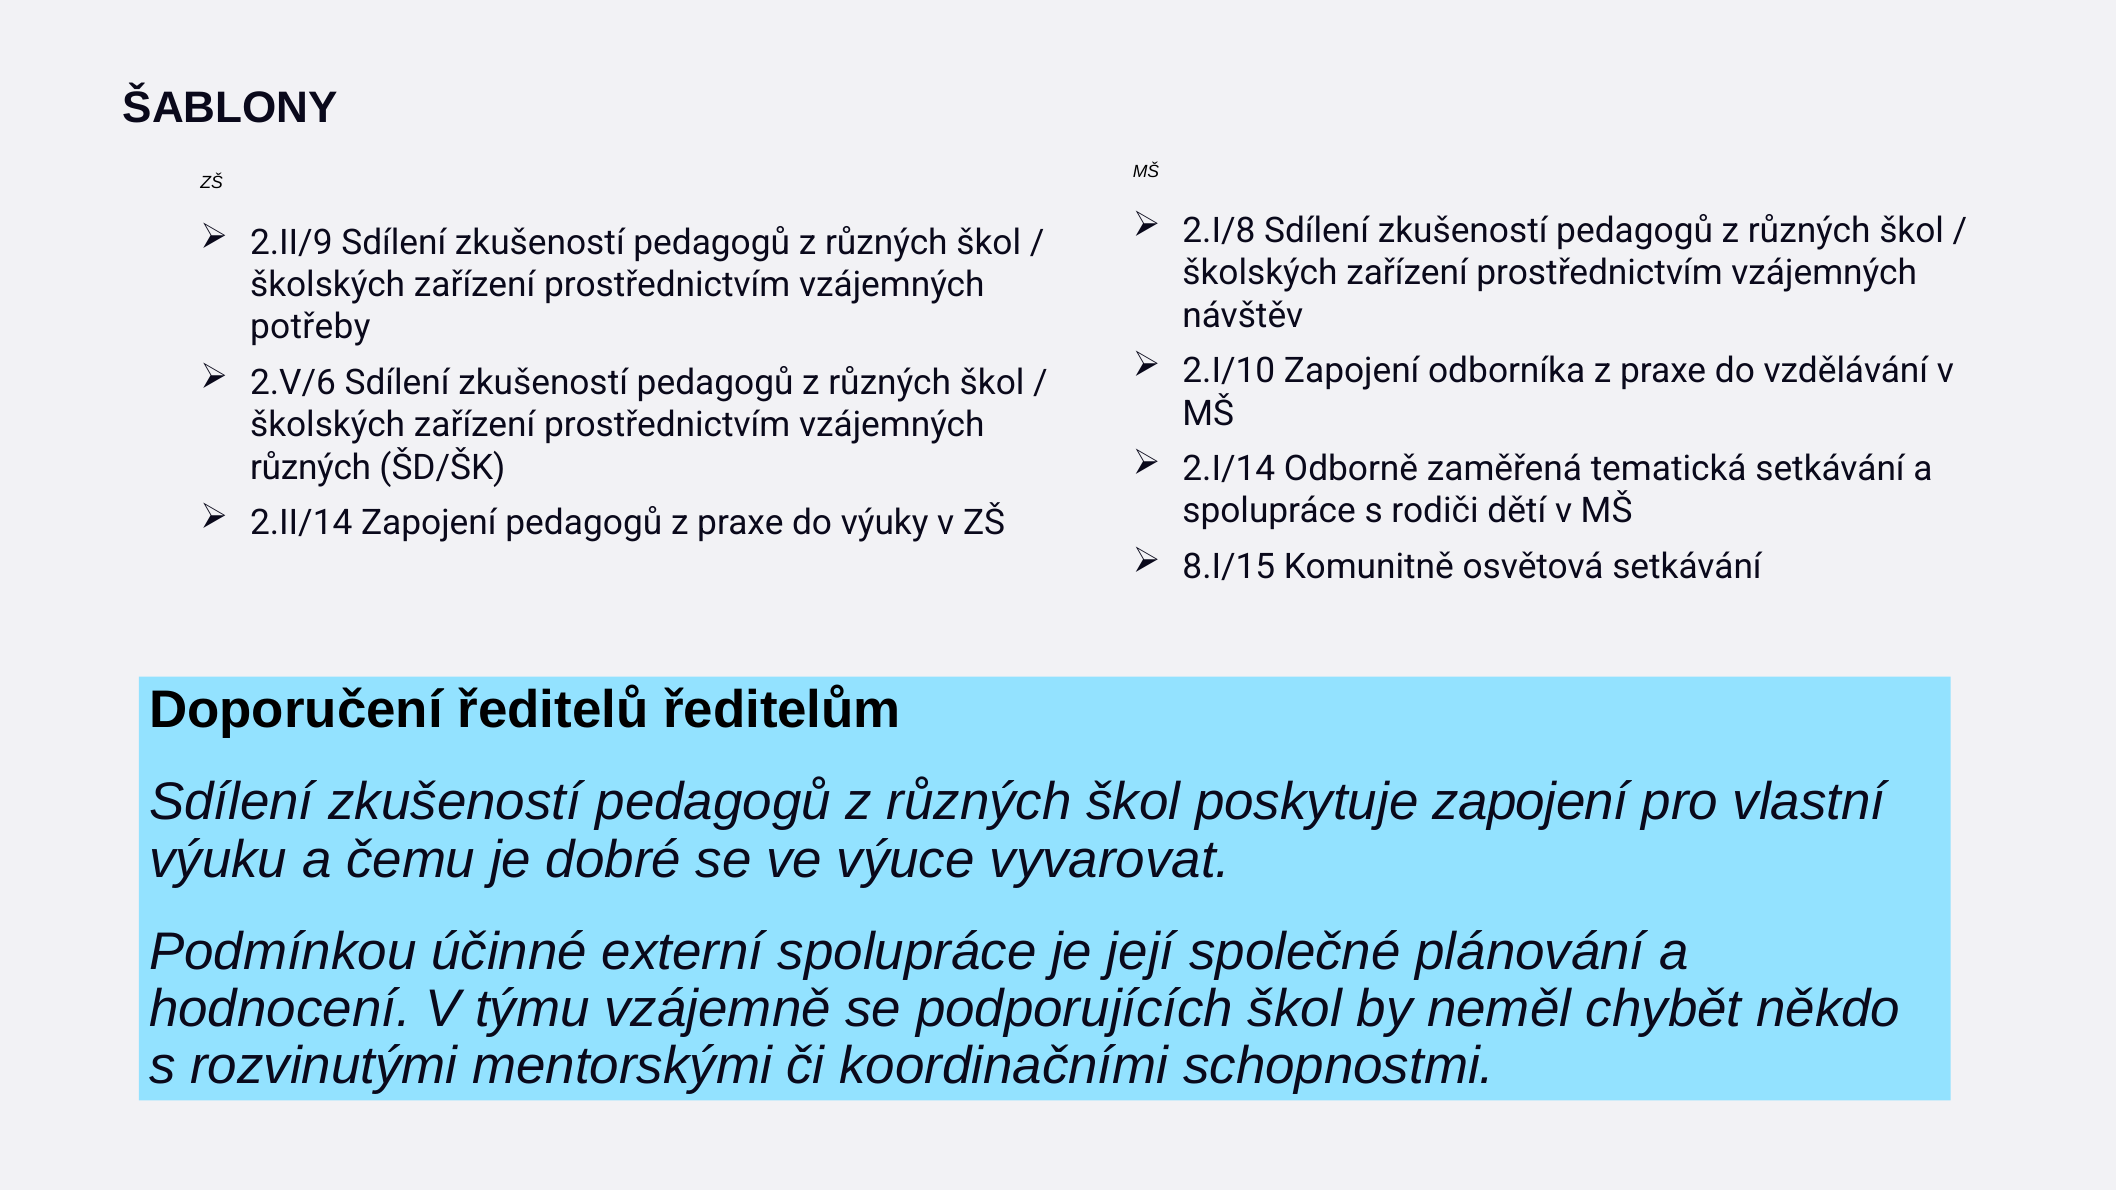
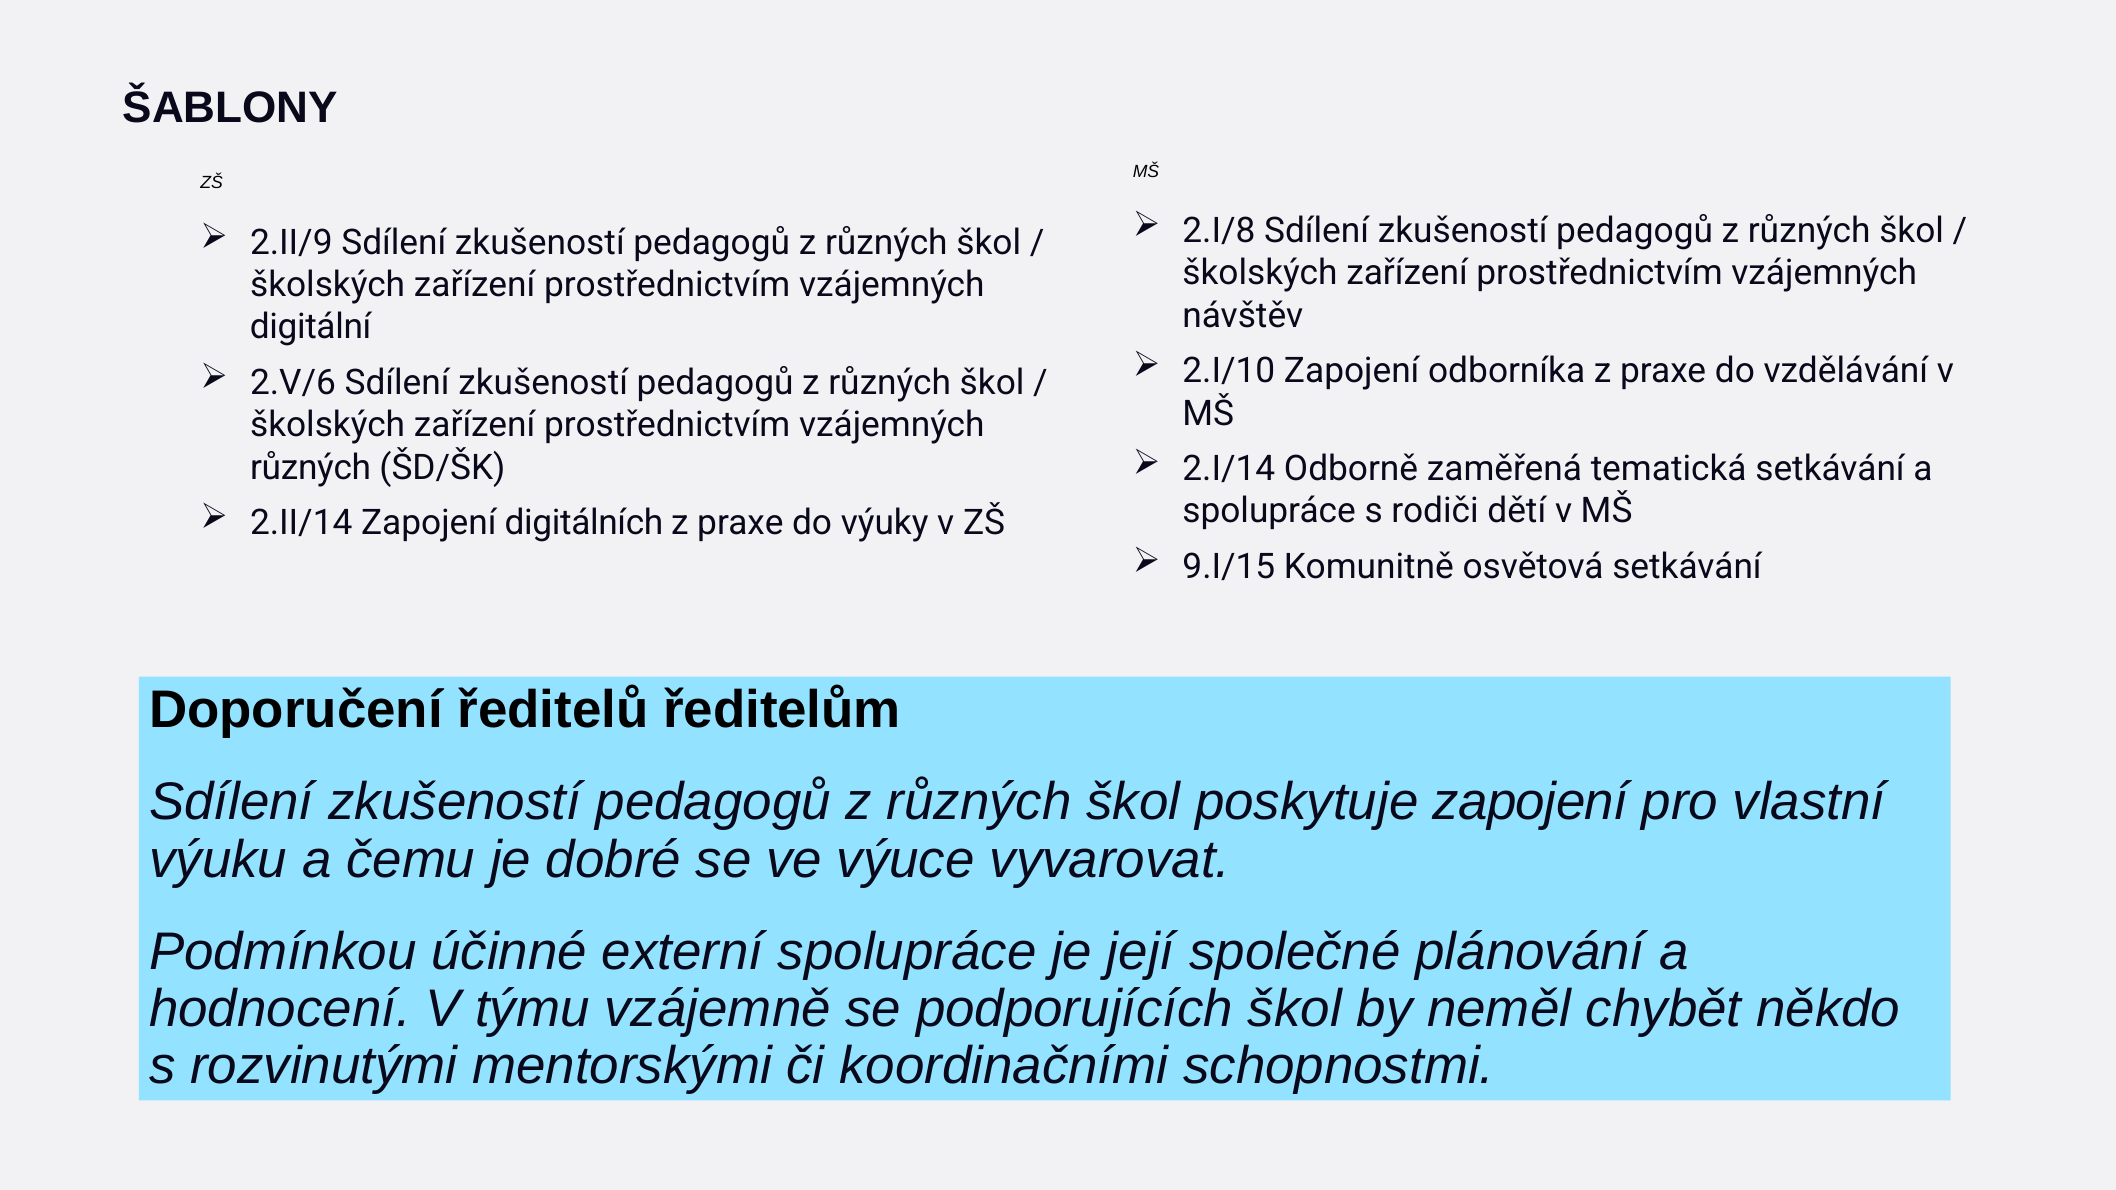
potřeby: potřeby -> digitální
Zapojení pedagogů: pedagogů -> digitálních
8.I/15: 8.I/15 -> 9.I/15
